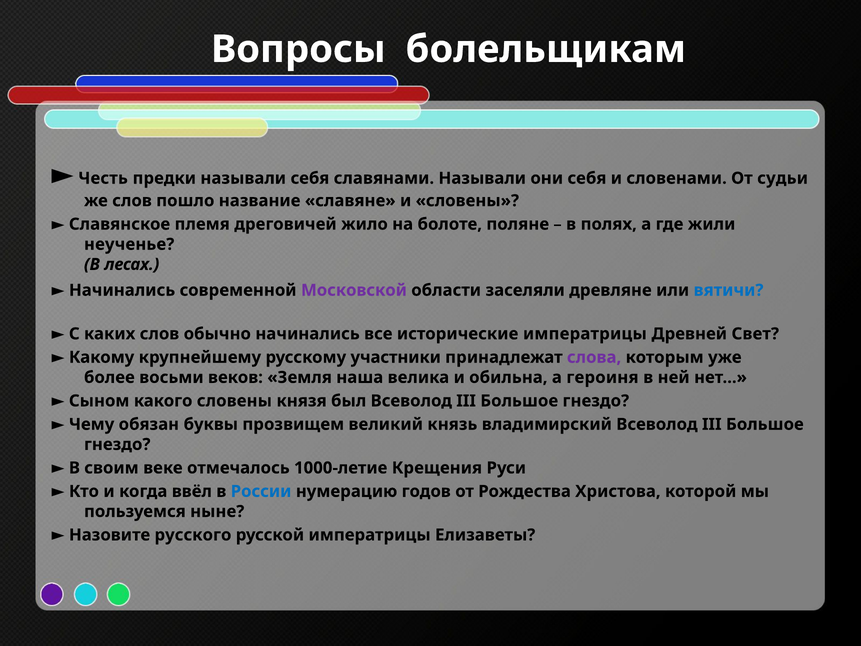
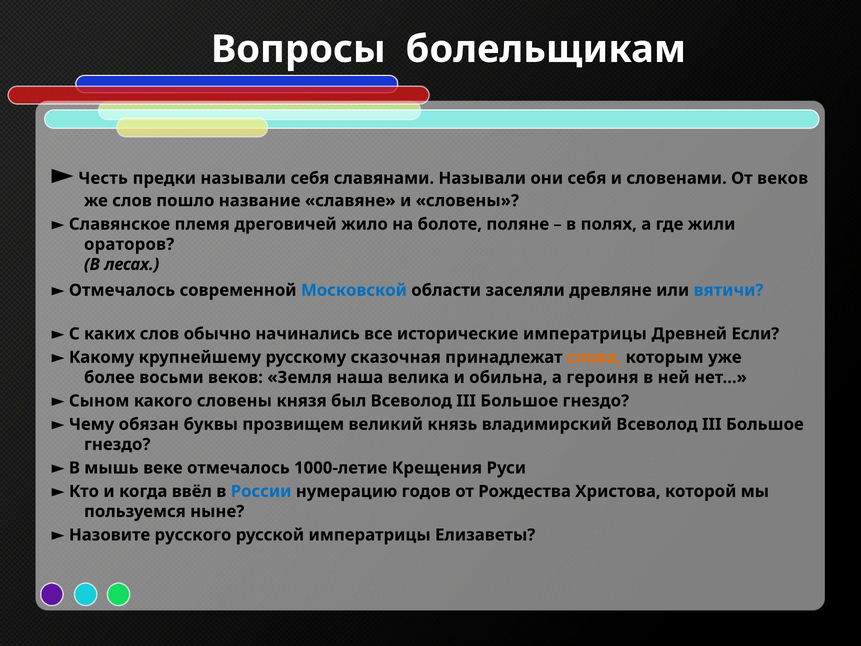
От судьи: судьи -> веков
неученье: неученье -> ораторов
Начинались at (122, 290): Начинались -> Отмечалось
Московской colour: purple -> blue
Свет: Свет -> Если
участники: участники -> сказочная
слова colour: purple -> orange
своим: своим -> мышь
